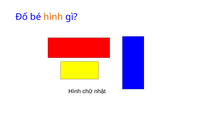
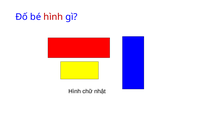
hình at (53, 17) colour: orange -> red
